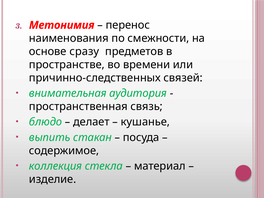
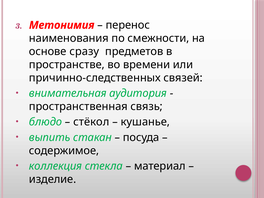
делает: делает -> стёкол
